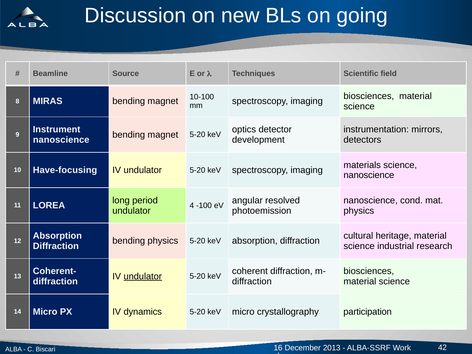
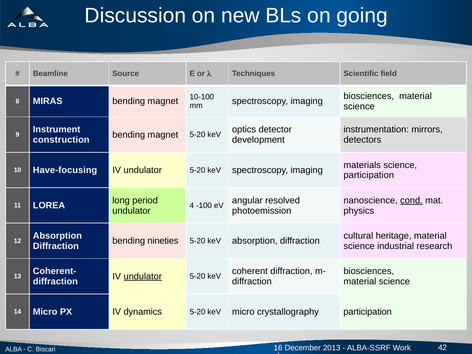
nanoscience at (61, 140): nanoscience -> construction
nanoscience at (369, 175): nanoscience -> participation
cond underline: none -> present
bending physics: physics -> nineties
